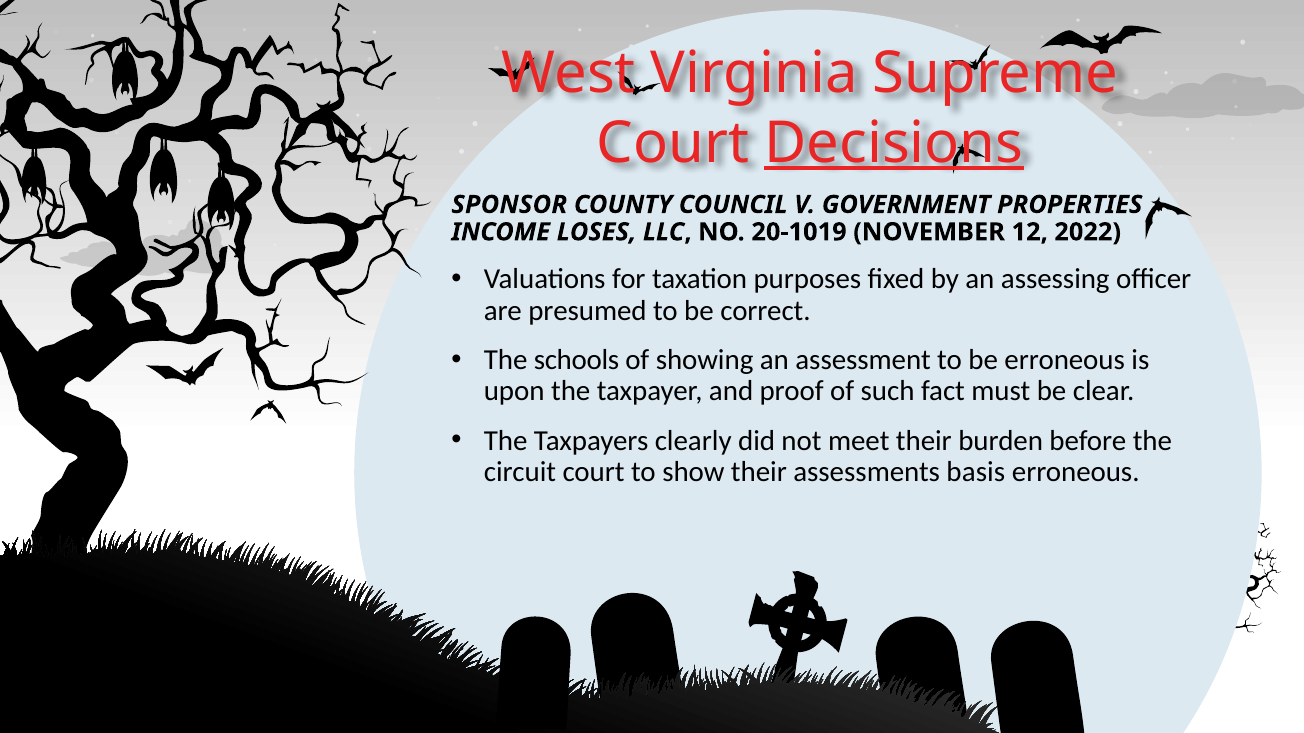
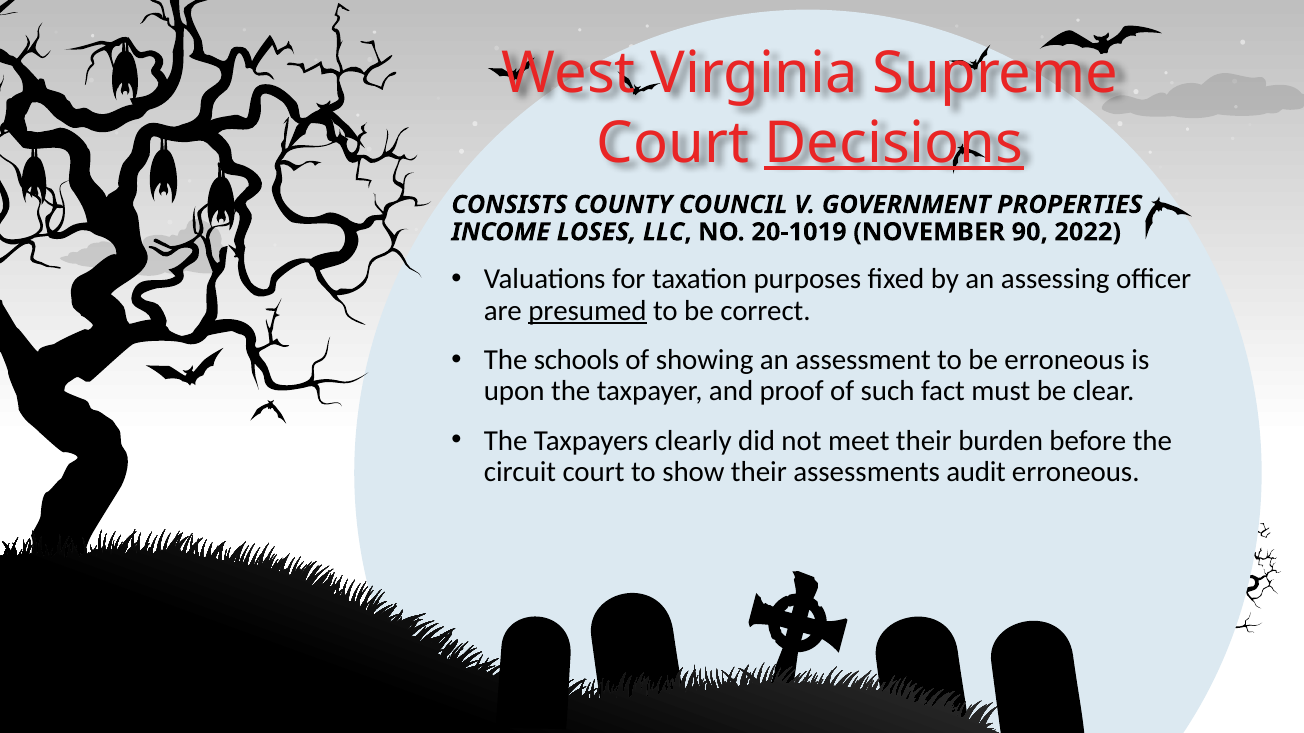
SPONSOR: SPONSOR -> CONSISTS
12: 12 -> 90
presumed underline: none -> present
basis: basis -> audit
